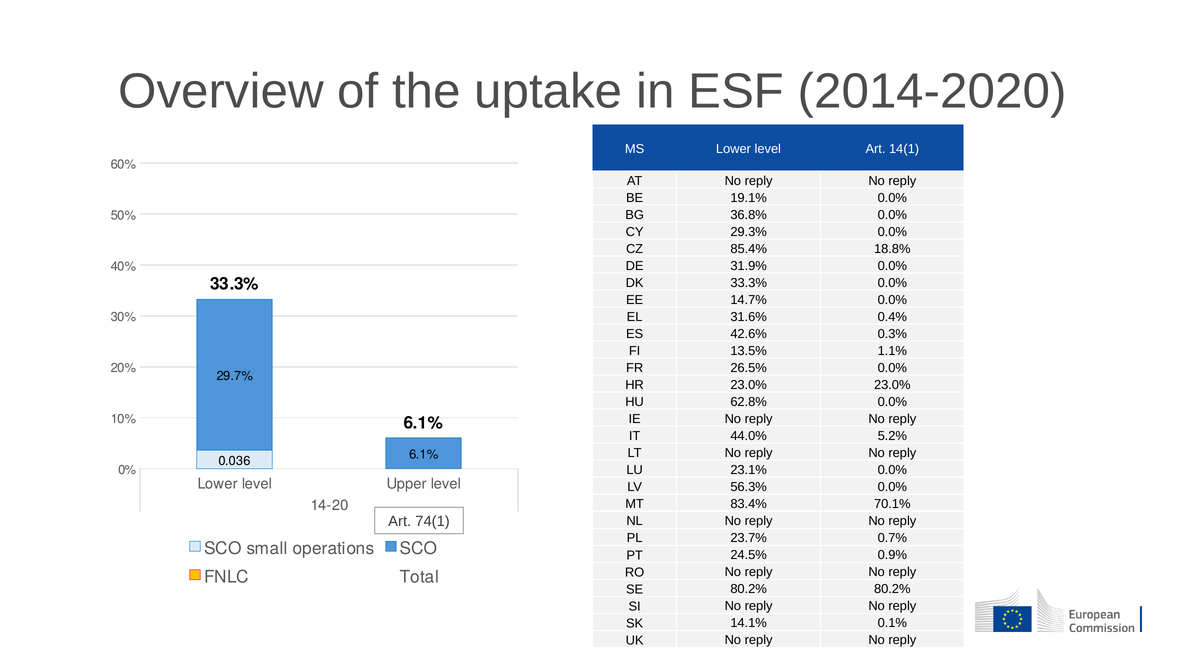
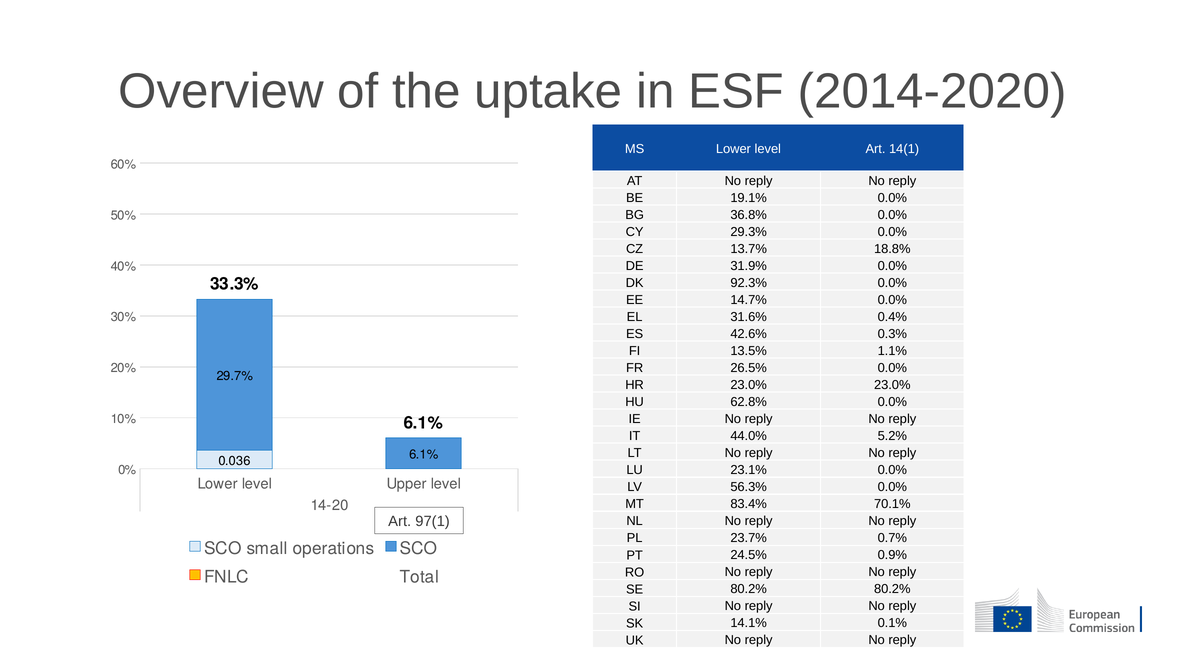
85.4%: 85.4% -> 13.7%
DK 33.3%: 33.3% -> 92.3%
74(1: 74(1 -> 97(1
